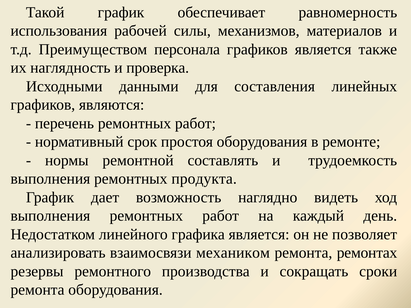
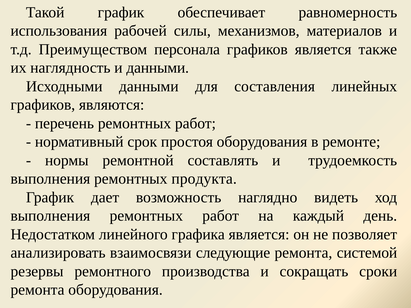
и проверка: проверка -> данными
механиком: механиком -> следующие
ремонтах: ремонтах -> системой
